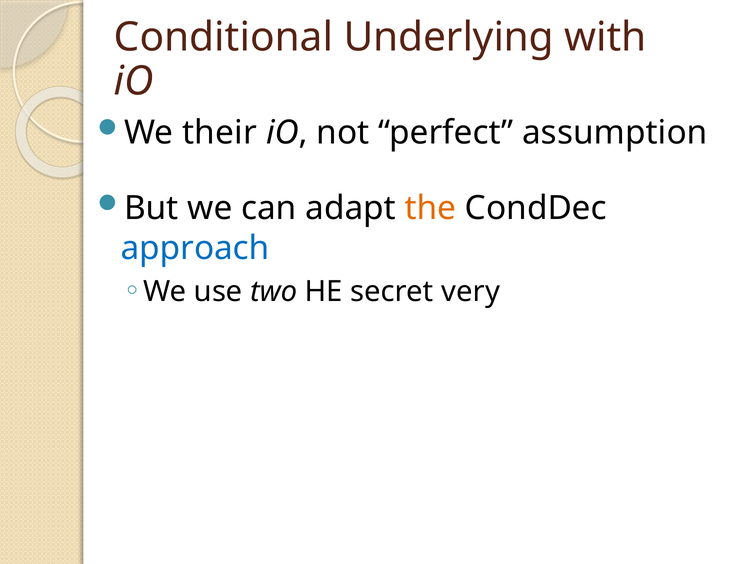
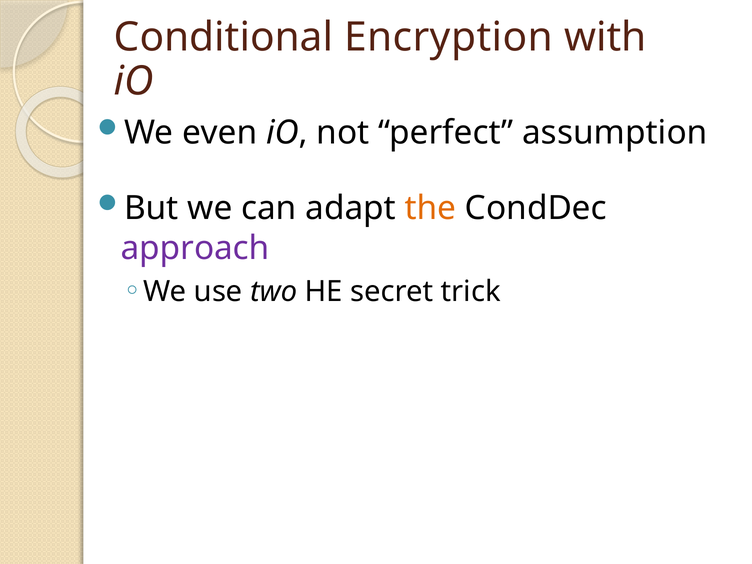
Underlying: Underlying -> Encryption
their: their -> even
approach colour: blue -> purple
very: very -> trick
